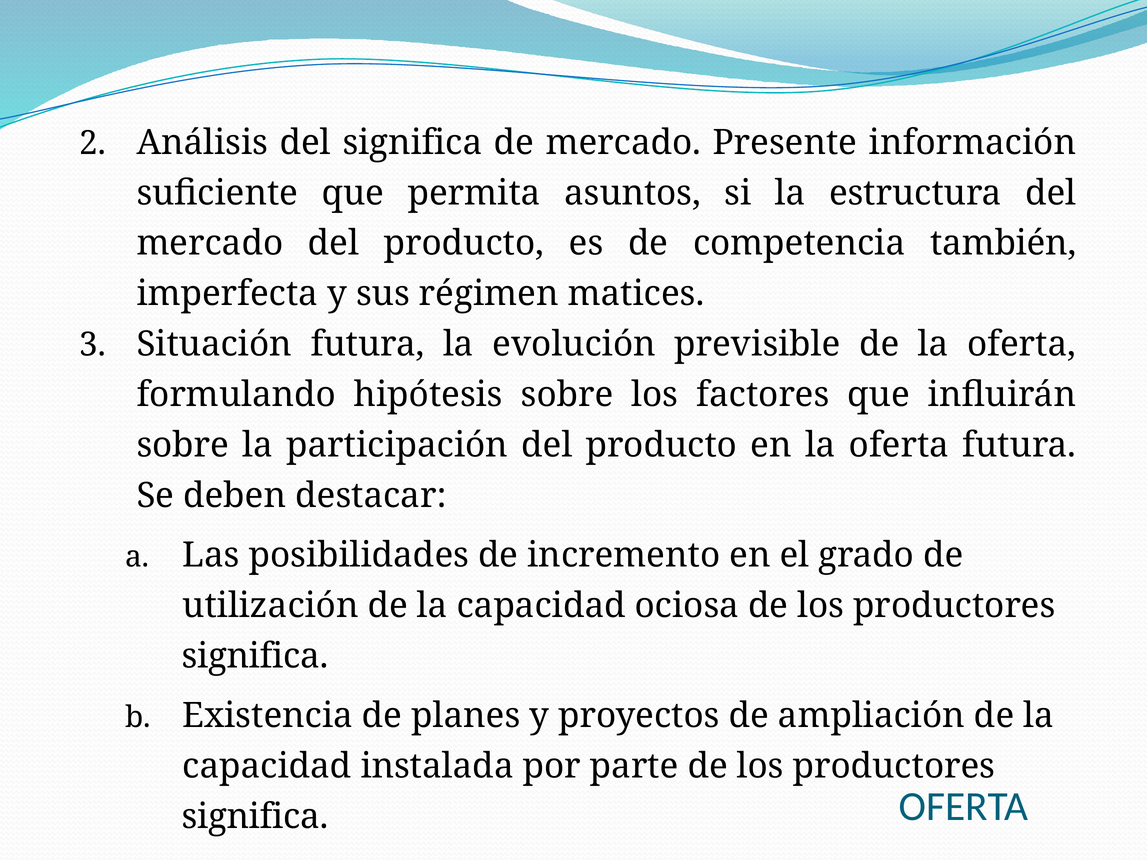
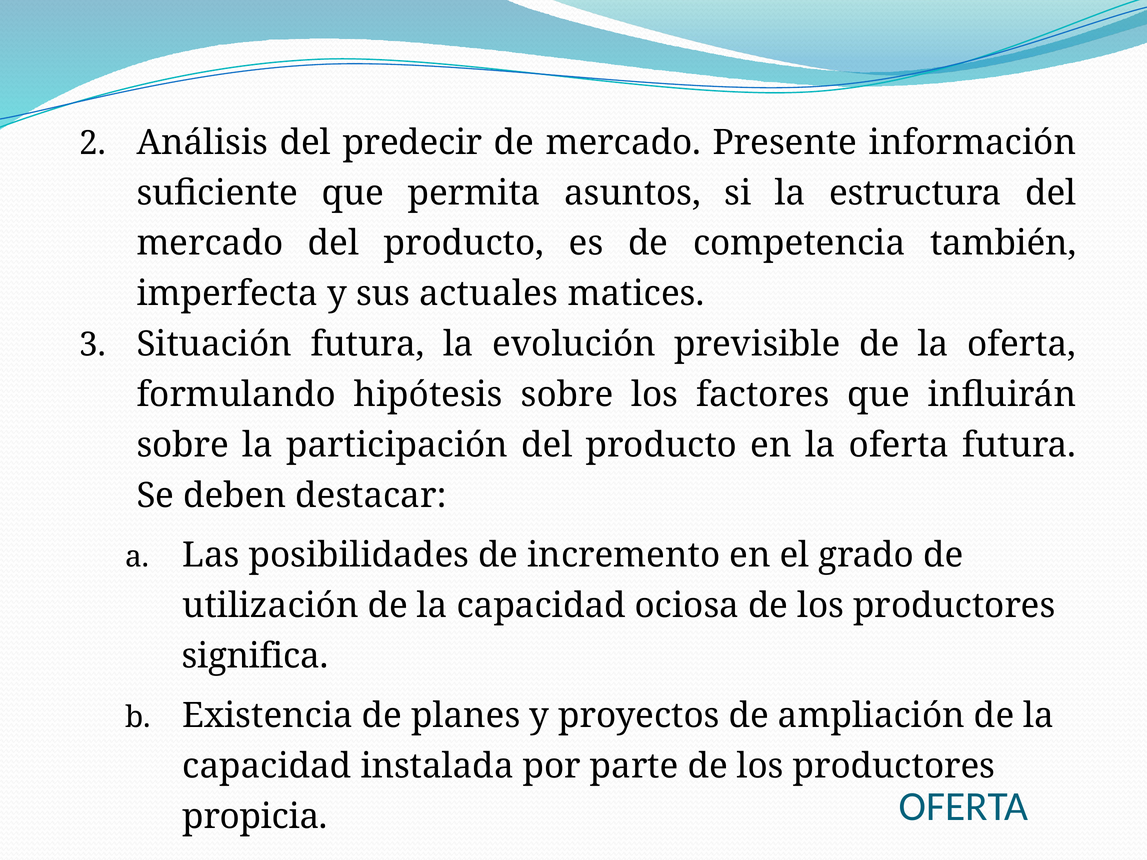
del significa: significa -> predecir
régimen: régimen -> actuales
significa at (255, 817): significa -> propicia
